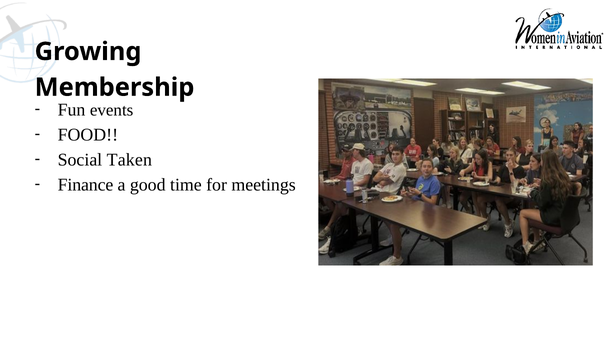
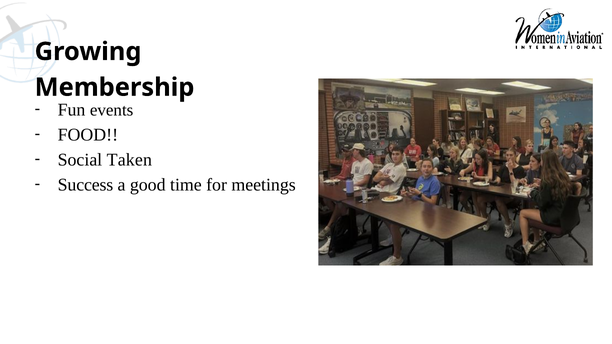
Finance: Finance -> Success
